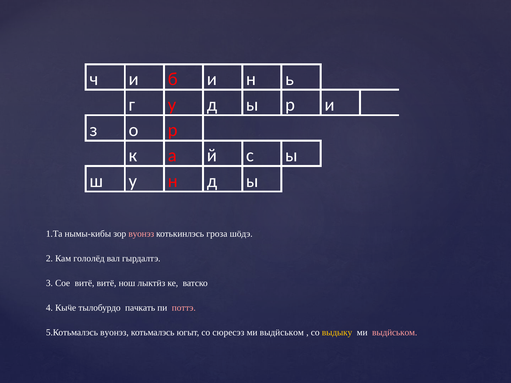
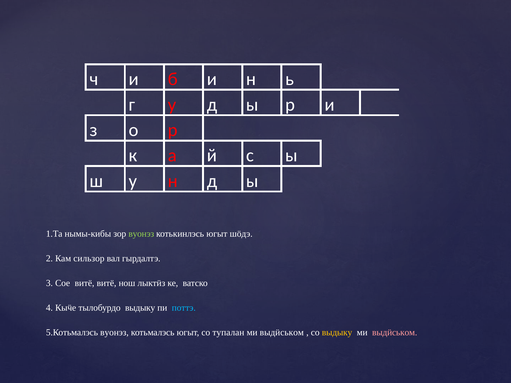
вуонэз at (141, 234) colour: pink -> light green
котькинлэсь гроза: гроза -> югыт
гололёд: гололёд -> сильзор
тылобурдо пачкать: пачкать -> выдыку
поттэ colour: pink -> light blue
сюресэз: сюресэз -> тупалан
